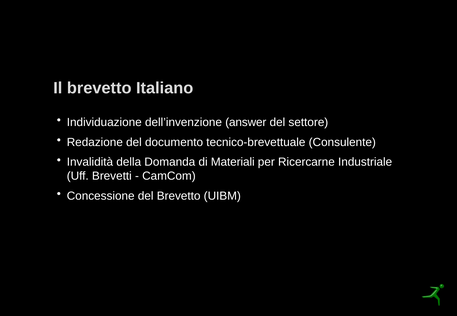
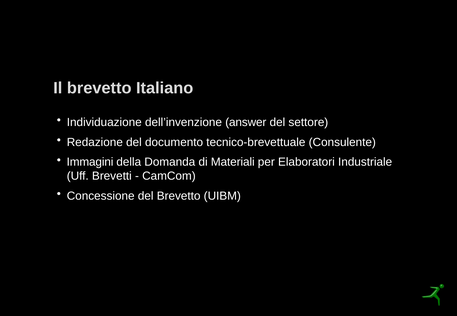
Invalidità: Invalidità -> Immagini
Ricercarne: Ricercarne -> Elaboratori
